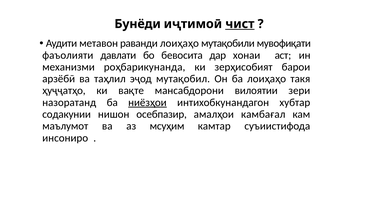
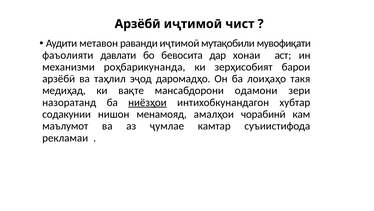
Бунёди at (138, 24): Бунёди -> Арзёбӣ
чист underline: present -> none
раванди лоиҳаҳо: лоиҳаҳо -> иҷтимоӣ
мутақобил: мутақобил -> даромадҳо
ҳуҷҷатҳо: ҳуҷҷатҳо -> медиҳад
вилоятии: вилоятии -> одамони
осебпазир: осебпазир -> менамояд
камбағал: камбағал -> чорабинӣ
мсуҳим: мсуҳим -> ҷумлае
инсониро: инсониро -> рекламаи
